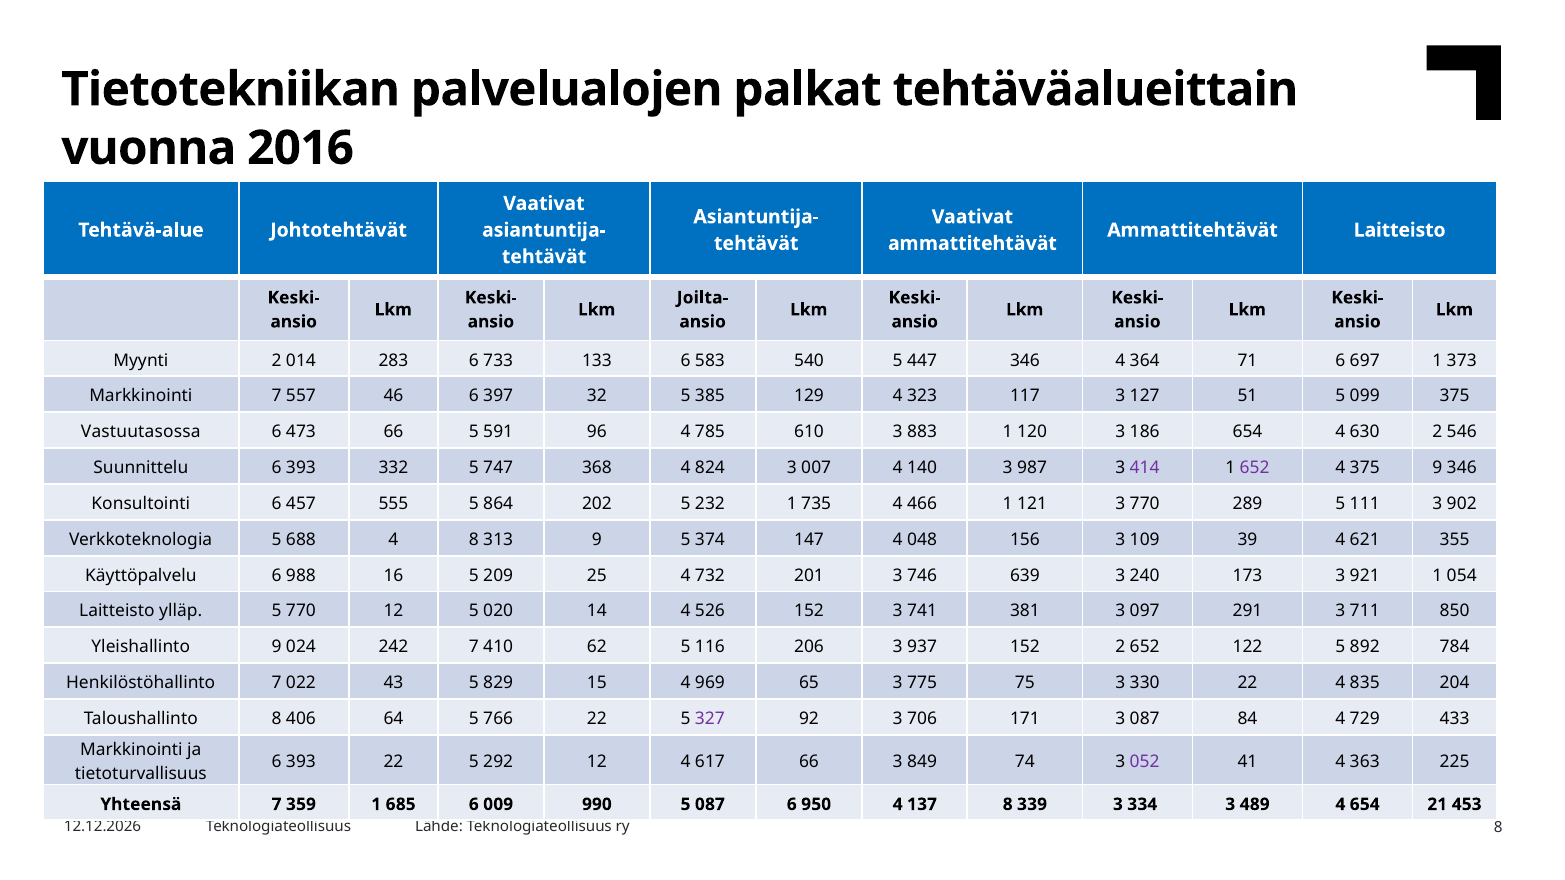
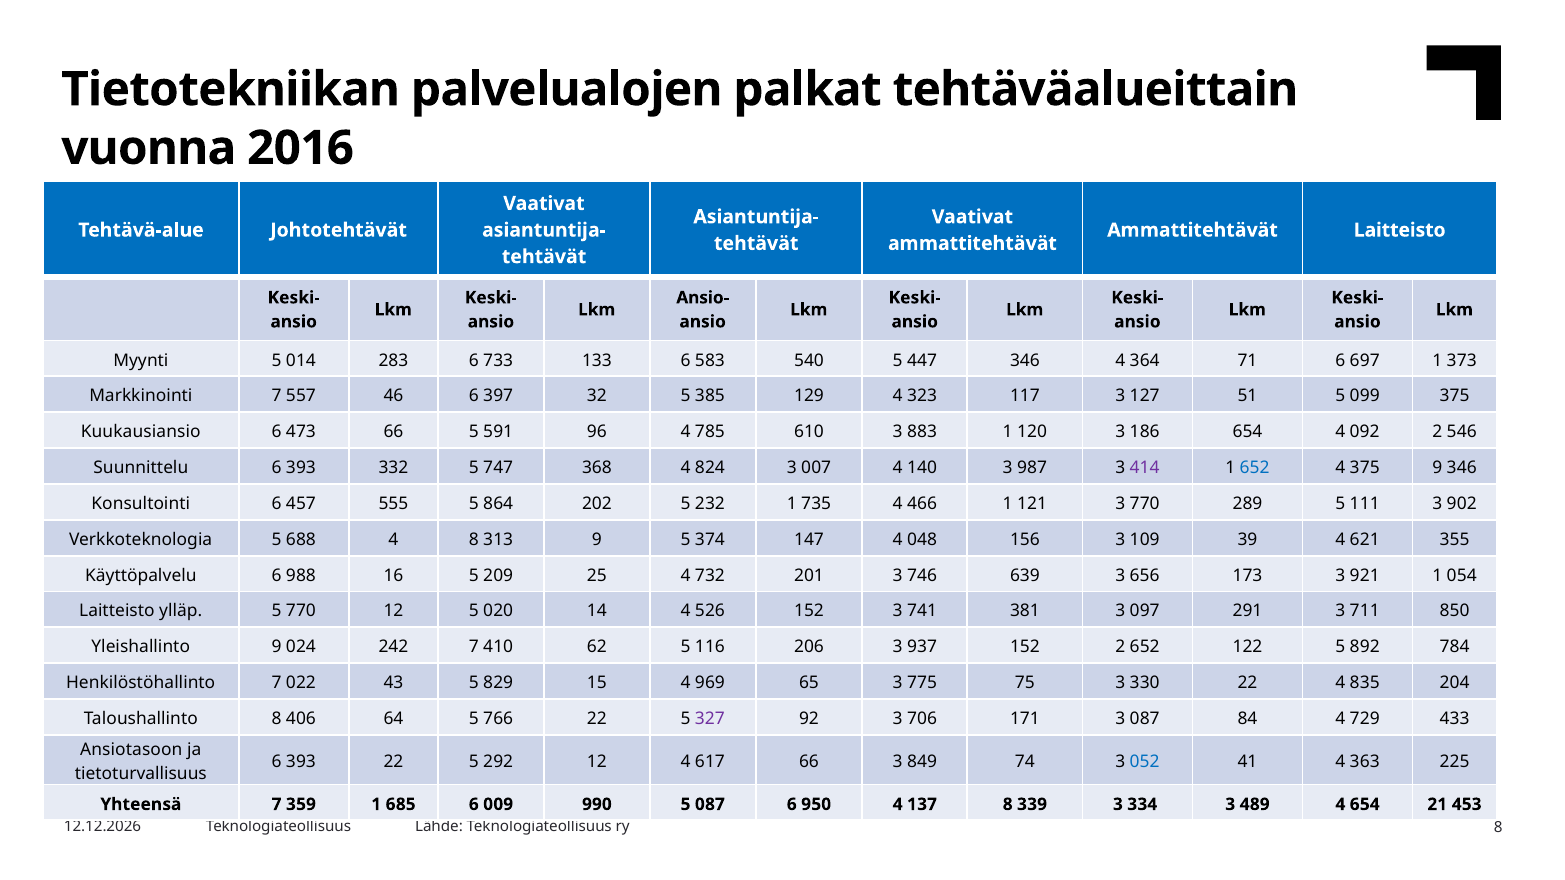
Joilta-: Joilta- -> Ansio-
Myynti 2: 2 -> 5
Vastuutasossa: Vastuutasossa -> Kuukausiansio
630: 630 -> 092
652 at (1255, 468) colour: purple -> blue
240: 240 -> 656
Markkinointi at (131, 750): Markkinointi -> Ansiotasoon
052 colour: purple -> blue
